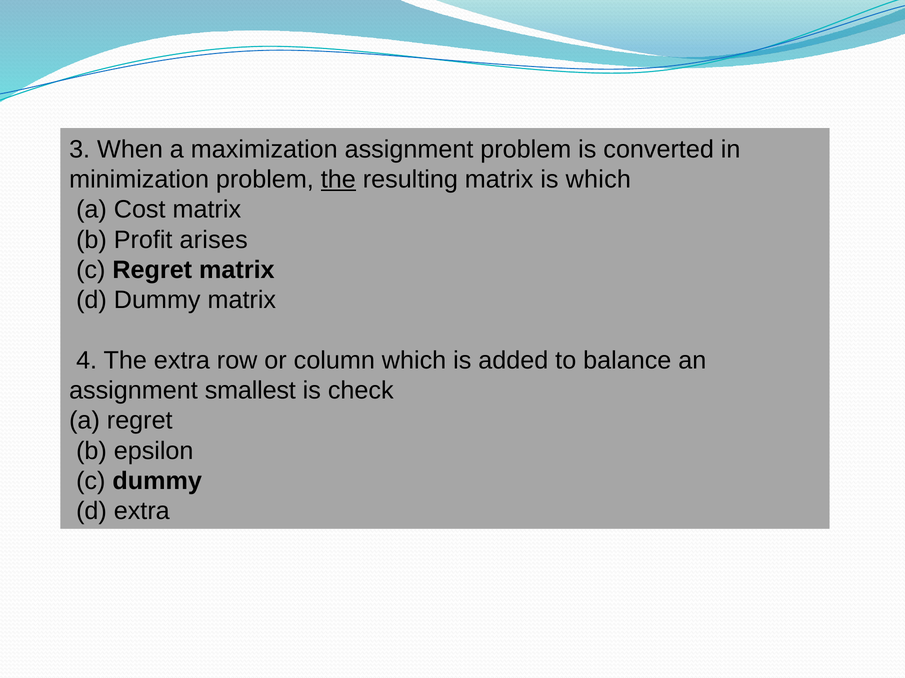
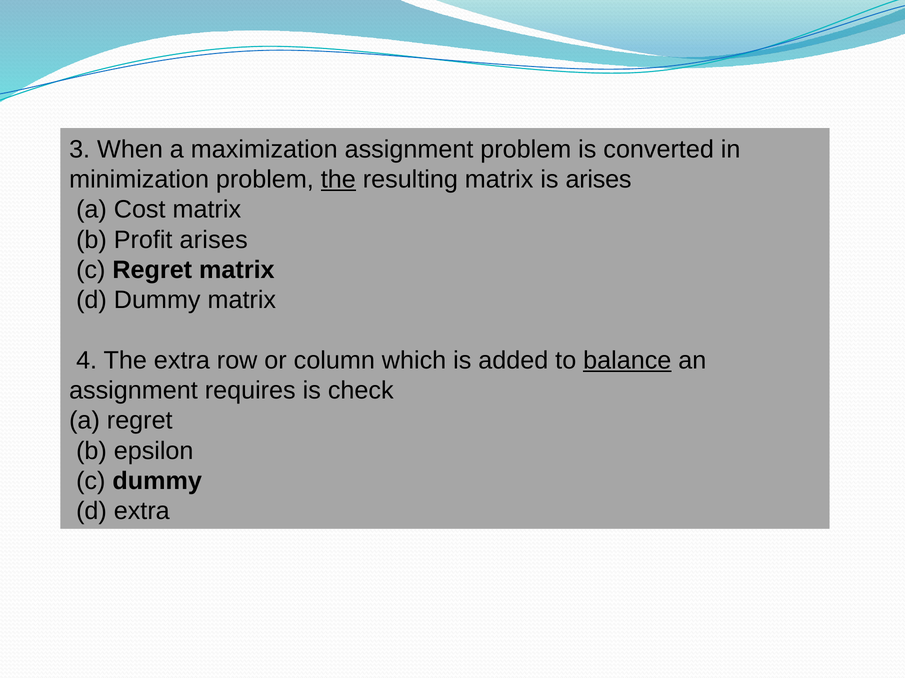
is which: which -> arises
balance underline: none -> present
smallest: smallest -> requires
